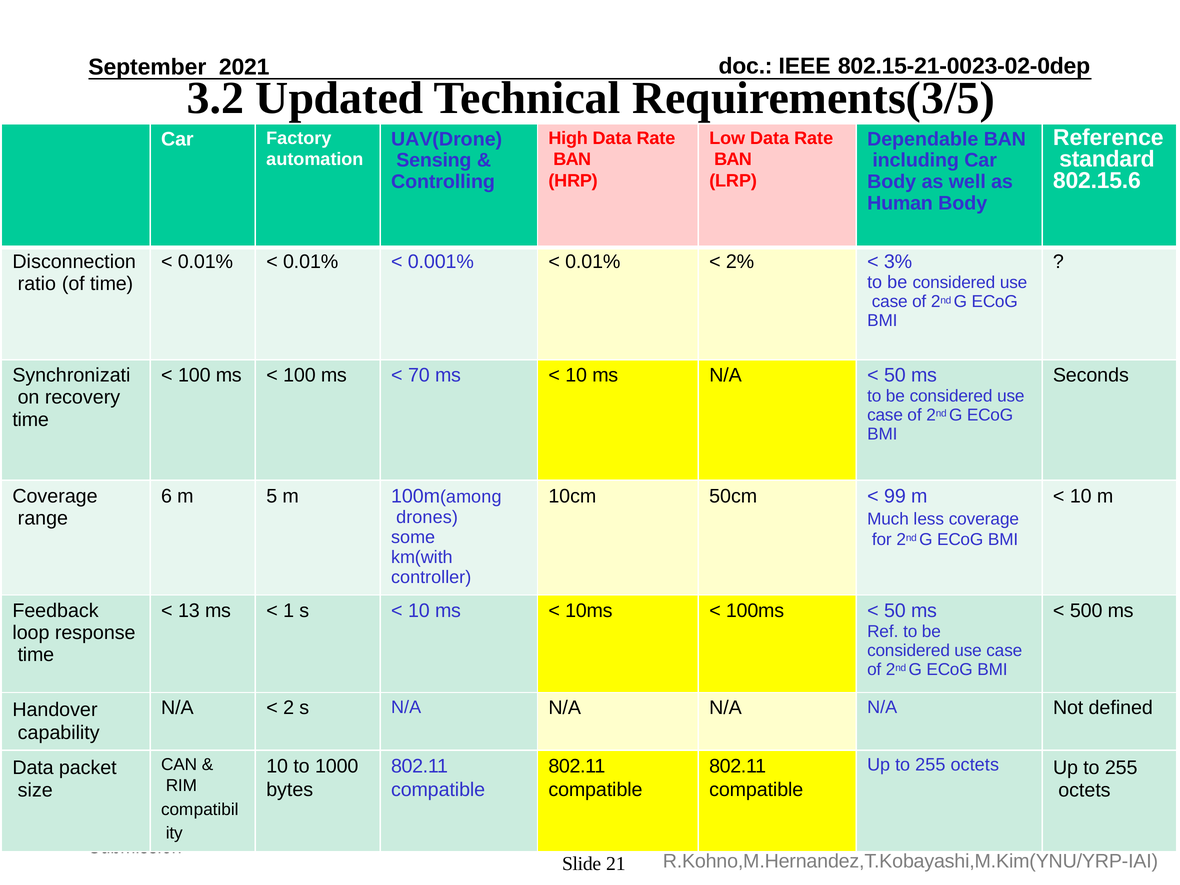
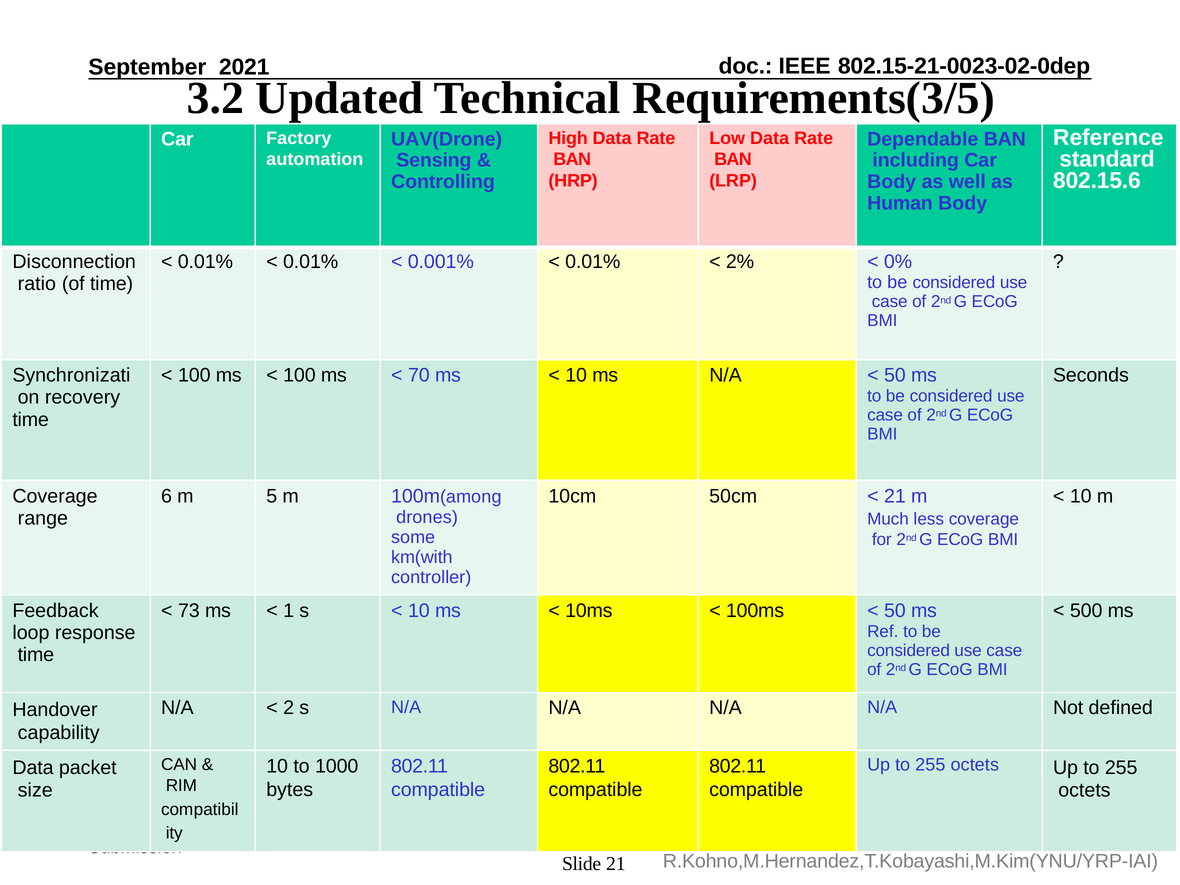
3%: 3% -> 0%
99 at (895, 496): 99 -> 21
13: 13 -> 73
